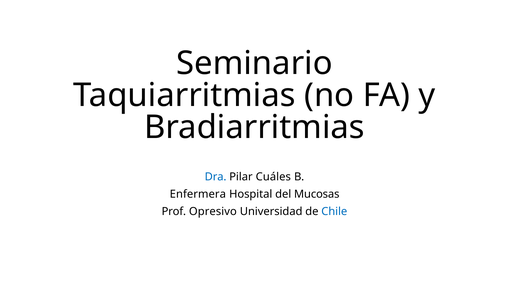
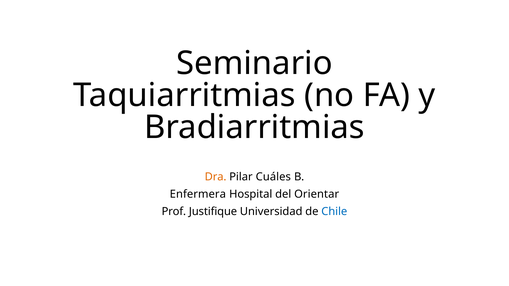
Dra colour: blue -> orange
Mucosas: Mucosas -> Orientar
Opresivo: Opresivo -> Justifique
